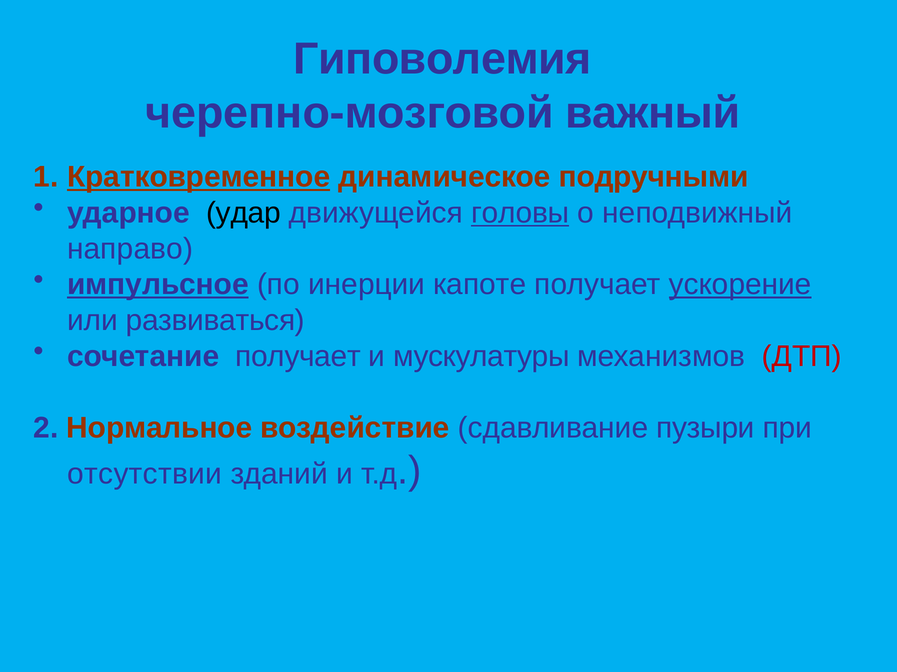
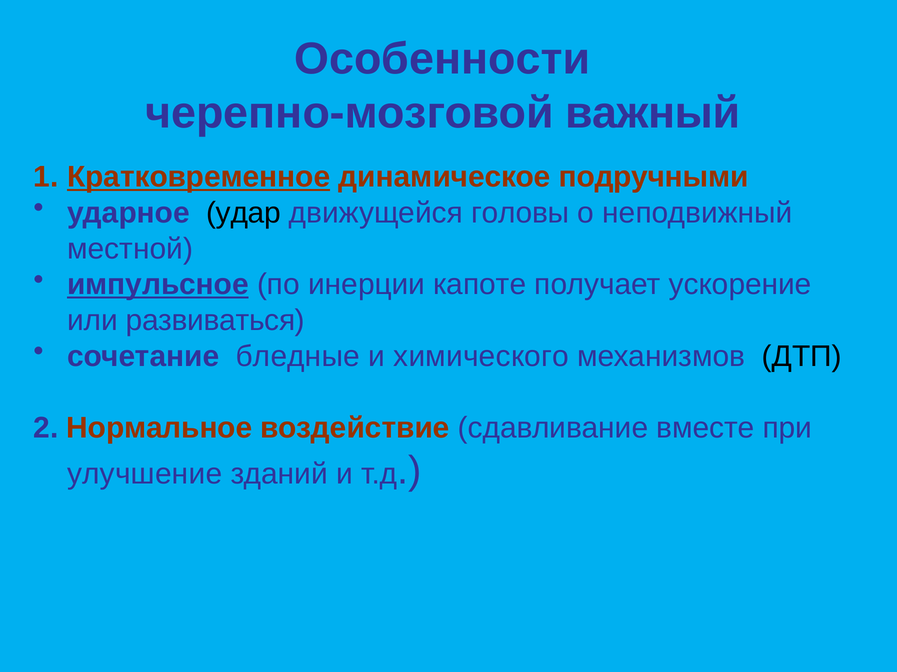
Гиповолемия: Гиповолемия -> Особенности
головы underline: present -> none
направо: направо -> местной
ускорение underline: present -> none
сочетание получает: получает -> бледные
мускулатуры: мускулатуры -> химического
ДТП colour: red -> black
пузыри: пузыри -> вместе
отсутствии: отсутствии -> улучшение
